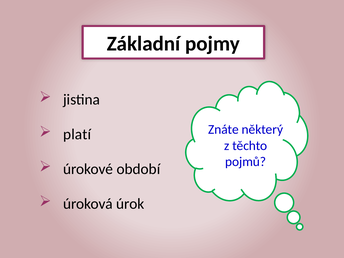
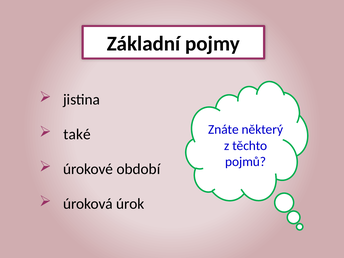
platí: platí -> také
